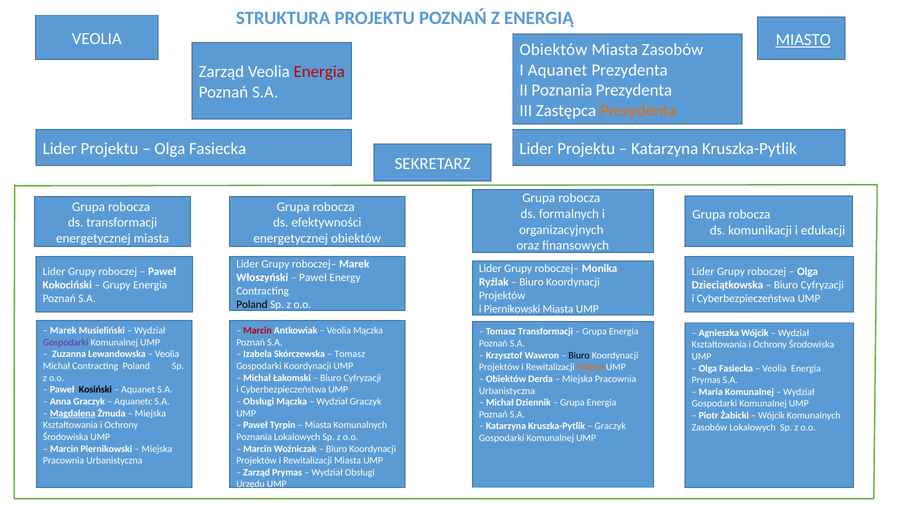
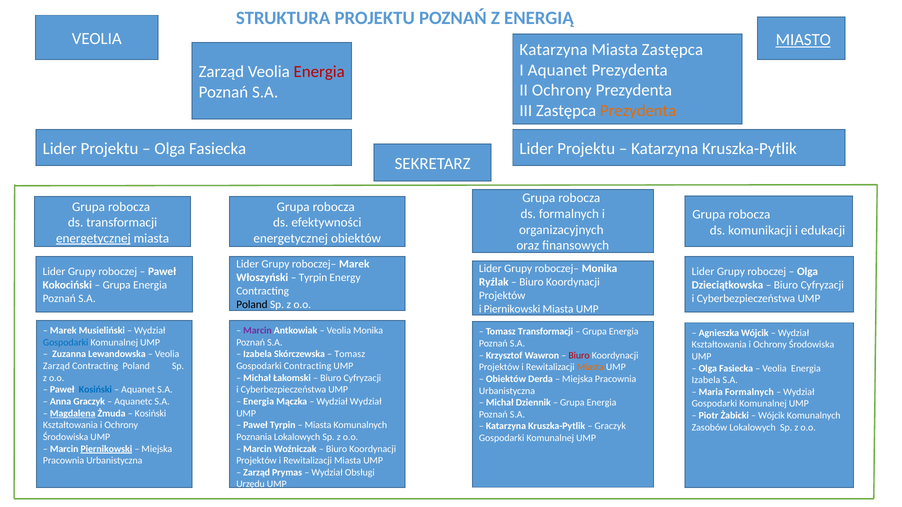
Obiektów at (553, 50): Obiektów -> Katarzyna
Miasta Zasobów: Zasobów -> Zastępca
II Poznania: Poznania -> Ochrony
energetycznej at (93, 239) underline: none -> present
Paweł at (313, 278): Paweł -> Tyrpin
Grupy at (117, 285): Grupy -> Grupa
Marcin at (258, 331) colour: red -> purple
Veolia Mączka: Mączka -> Monika
Gospodarki at (66, 343) colour: purple -> blue
Biuro at (579, 356) colour: black -> red
Michał at (57, 366): Michał -> Zarząd
Gospodarki Koordynacji: Koordynacji -> Contracting
Prymas at (706, 380): Prymas -> Izabela
Kosiński at (95, 390) colour: black -> blue
Maria Komunalnej: Komunalnej -> Formalnych
Obsługi at (259, 402): Obsługi -> Energia
Wydział Graczyk: Graczyk -> Wydział
Miejska at (150, 414): Miejska -> Kosiński
Piernikowski at (106, 449) underline: none -> present
